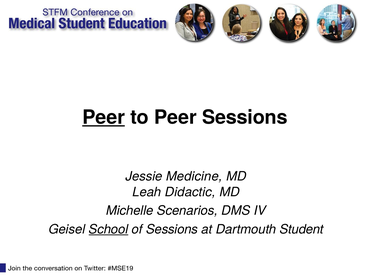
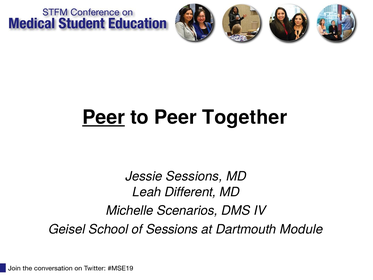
Peer Sessions: Sessions -> Together
Jessie Medicine: Medicine -> Sessions
Didactic: Didactic -> Different
School underline: present -> none
Student: Student -> Module
